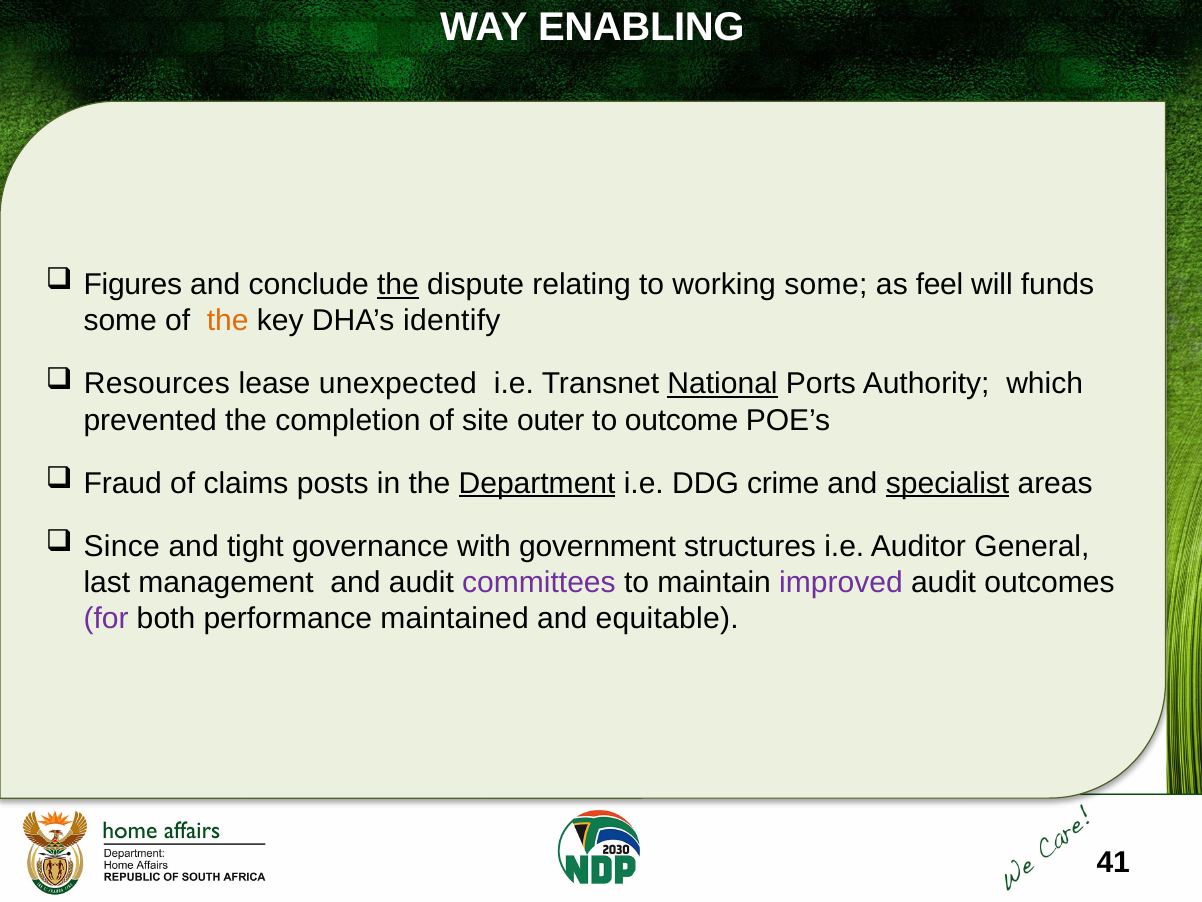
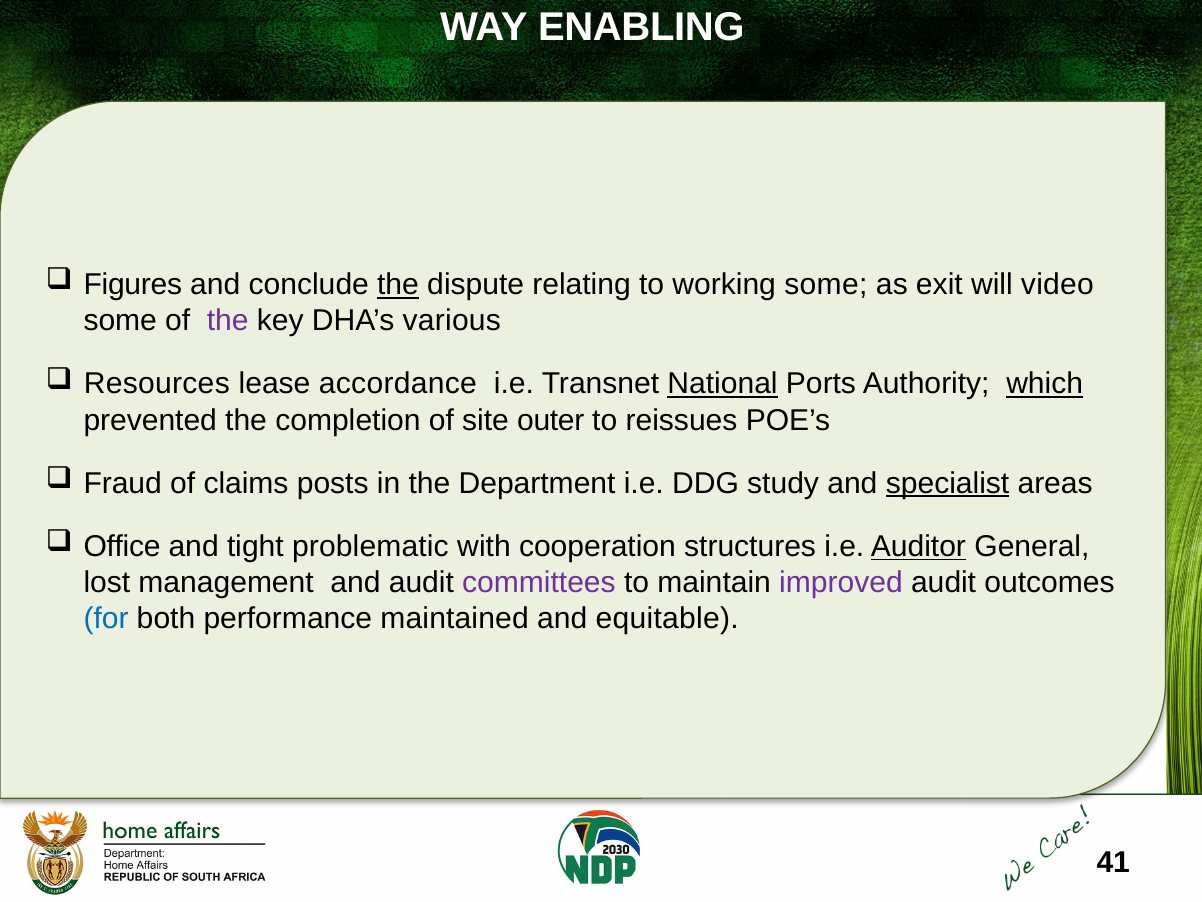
feel: feel -> exit
funds: funds -> video
the at (228, 321) colour: orange -> purple
identify: identify -> various
unexpected: unexpected -> accordance
which underline: none -> present
outcome: outcome -> reissues
Department underline: present -> none
crime: crime -> study
Since: Since -> Office
governance: governance -> problematic
government: government -> cooperation
Auditor underline: none -> present
last: last -> lost
for colour: purple -> blue
